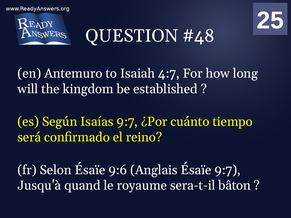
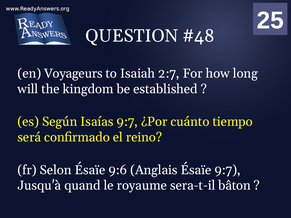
Antemuro: Antemuro -> Voyageurs
4:7: 4:7 -> 2:7
